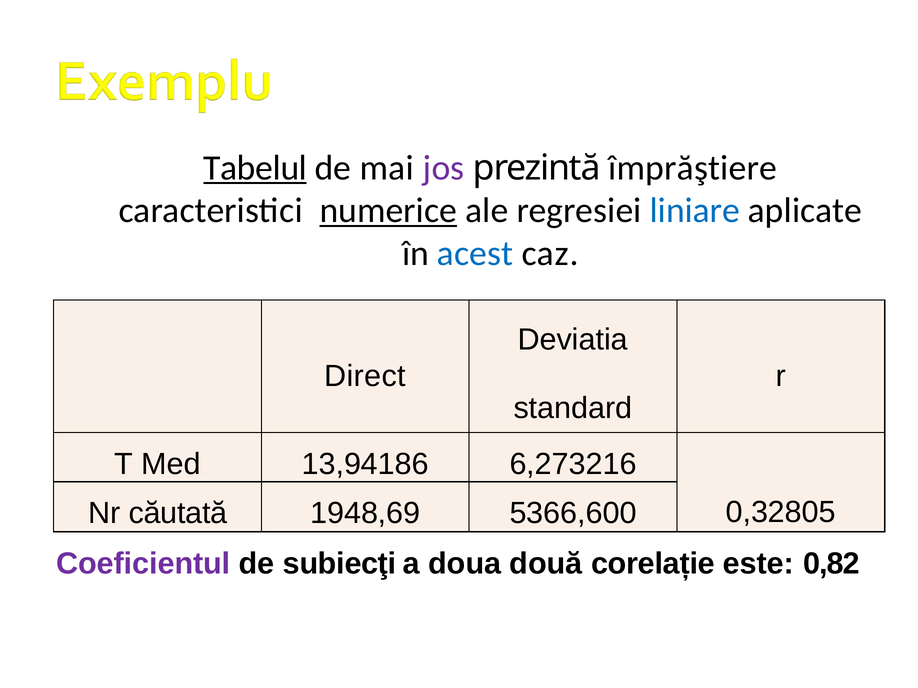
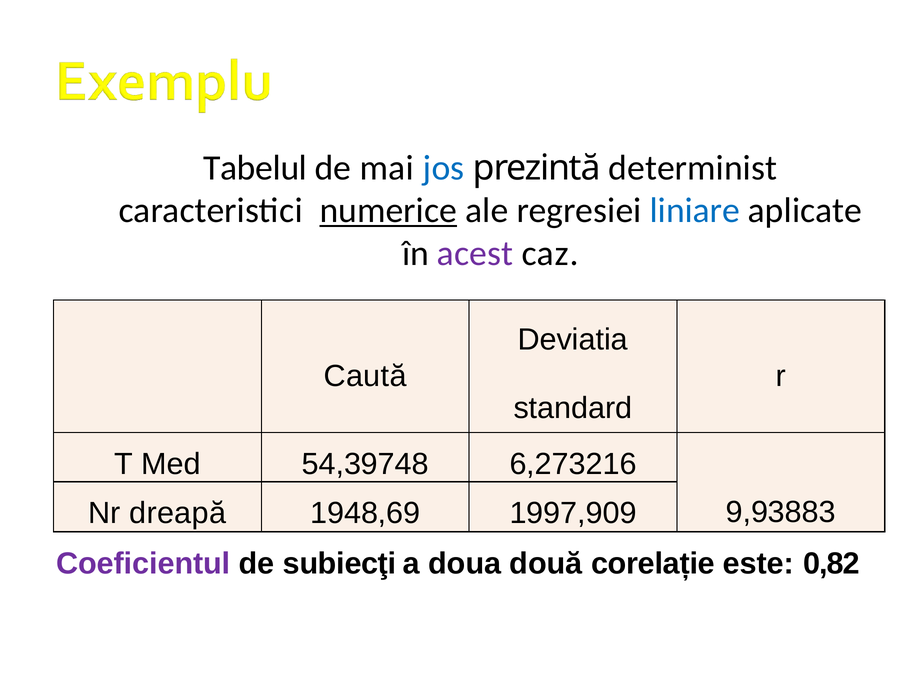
Tabelul underline: present -> none
jos colour: purple -> blue
împrăştiere: împrăştiere -> determinist
acest colour: blue -> purple
Direct: Direct -> Caută
13,94186: 13,94186 -> 54,39748
0,32805: 0,32805 -> 9,93883
căutată: căutată -> dreapă
5366,600: 5366,600 -> 1997,909
